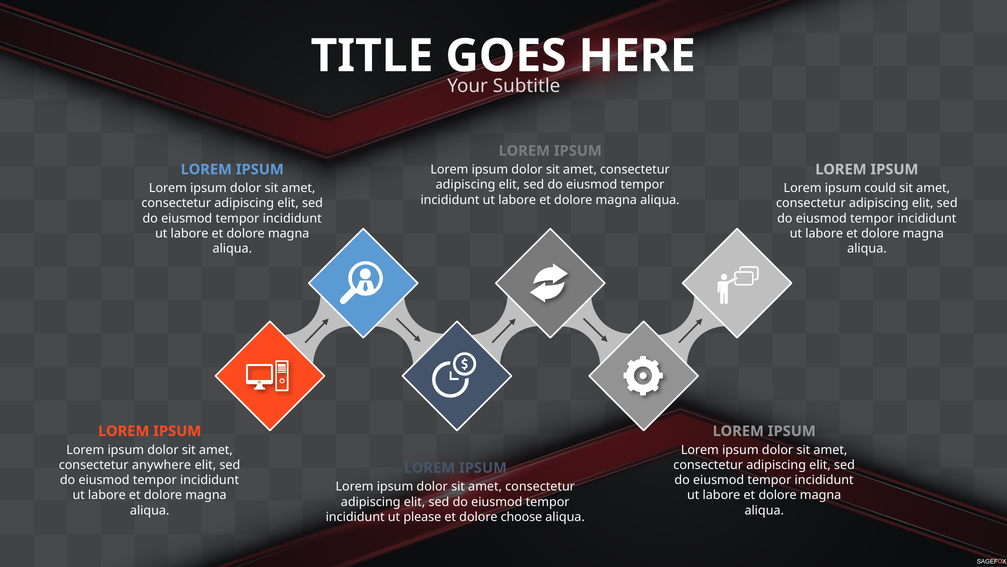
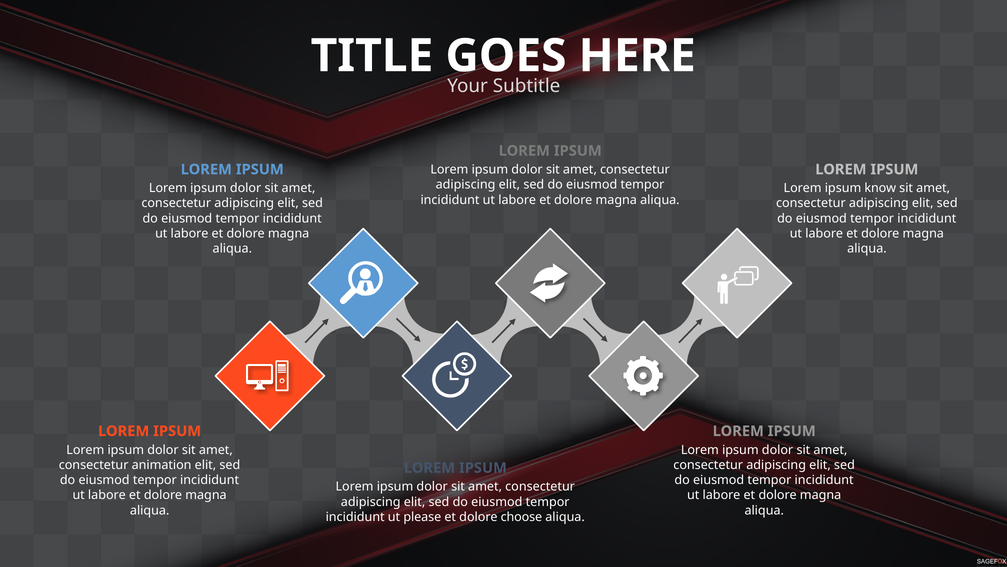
could: could -> know
anywhere: anywhere -> animation
